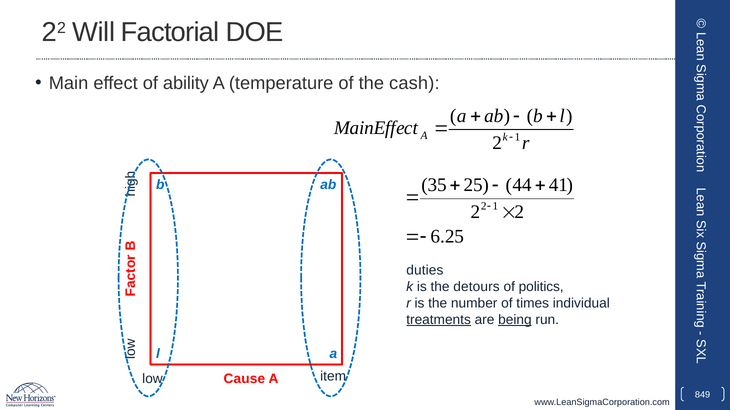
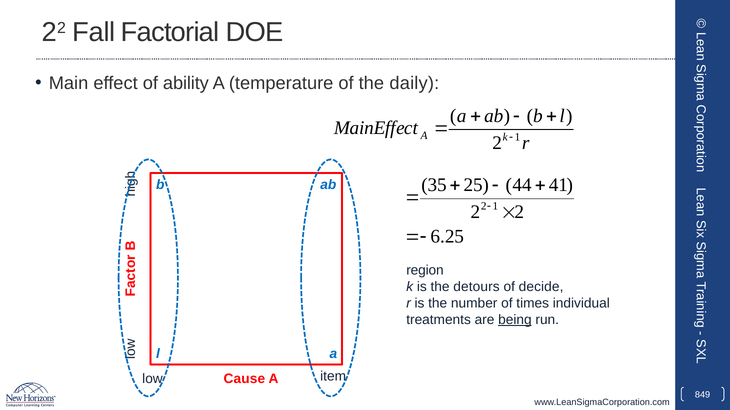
Will: Will -> Fall
cash: cash -> daily
duties: duties -> region
politics: politics -> decide
treatments underline: present -> none
